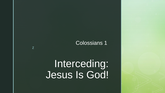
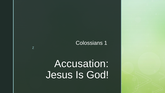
Interceding: Interceding -> Accusation
